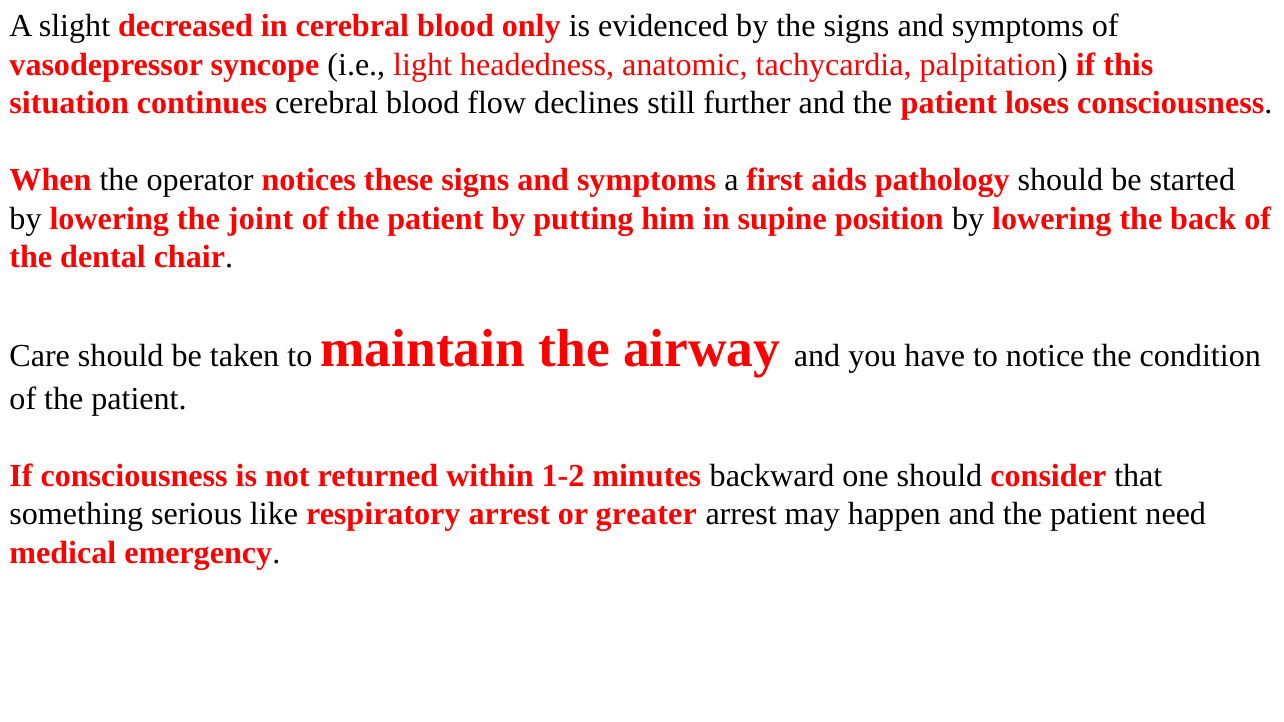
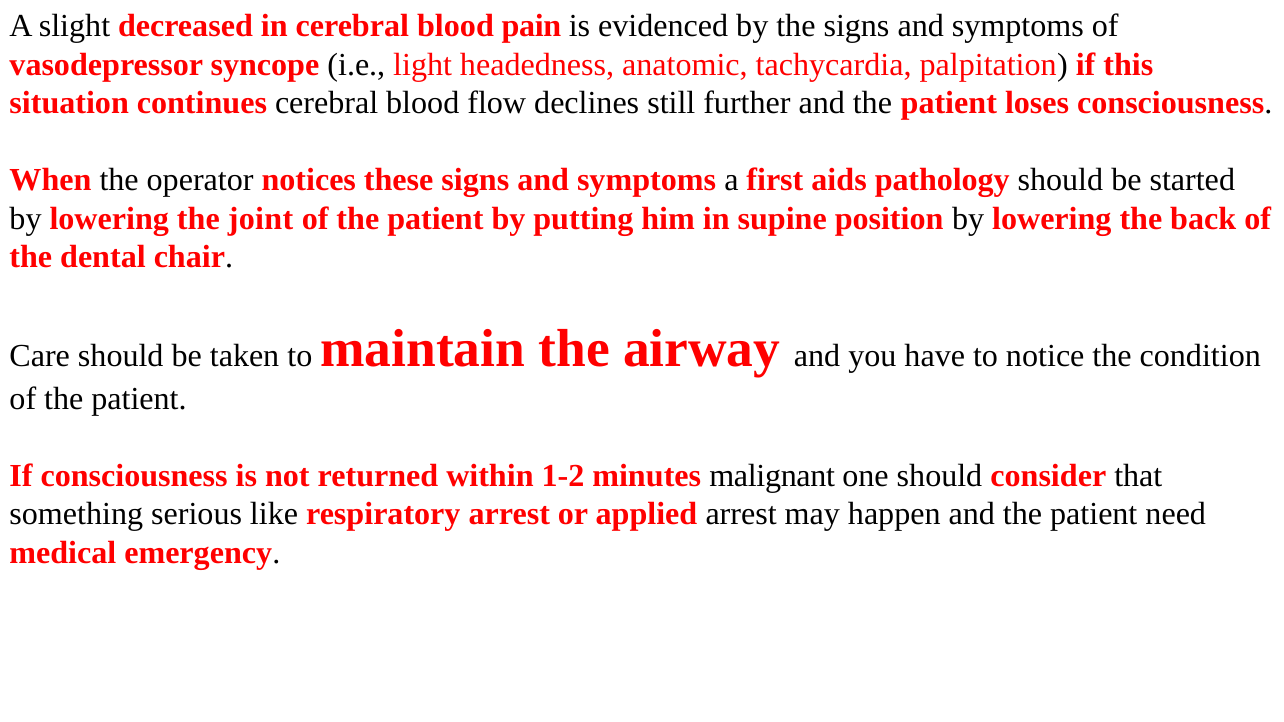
only: only -> pain
backward: backward -> malignant
greater: greater -> applied
